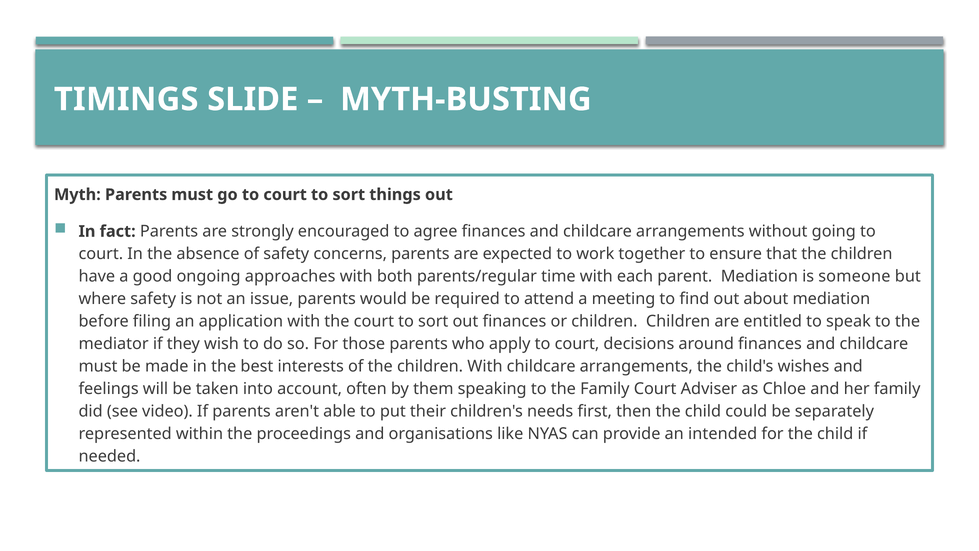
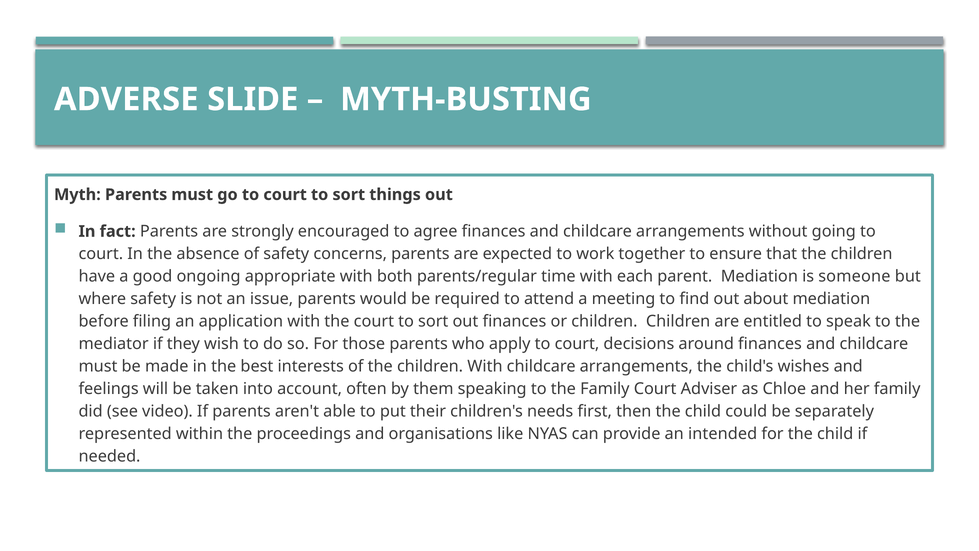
TIMINGS: TIMINGS -> ADVERSE
approaches: approaches -> appropriate
